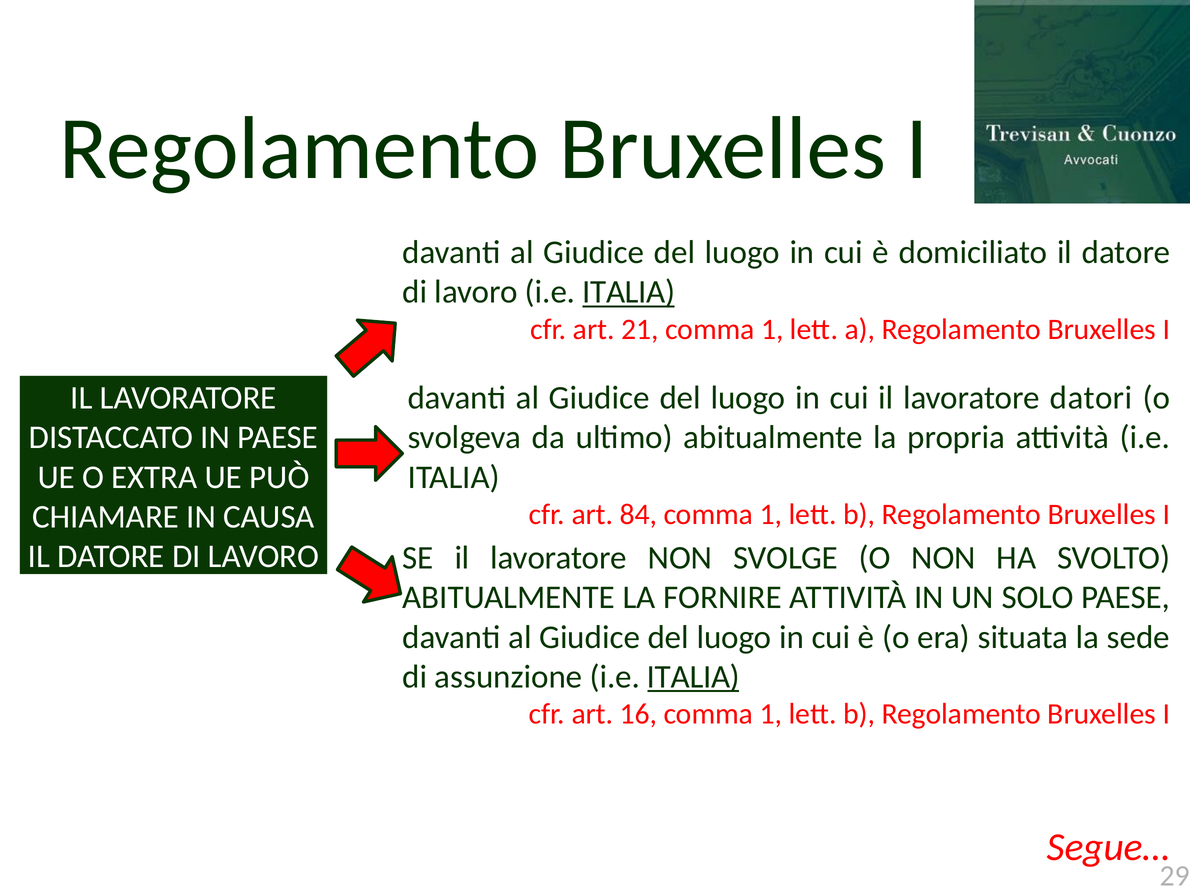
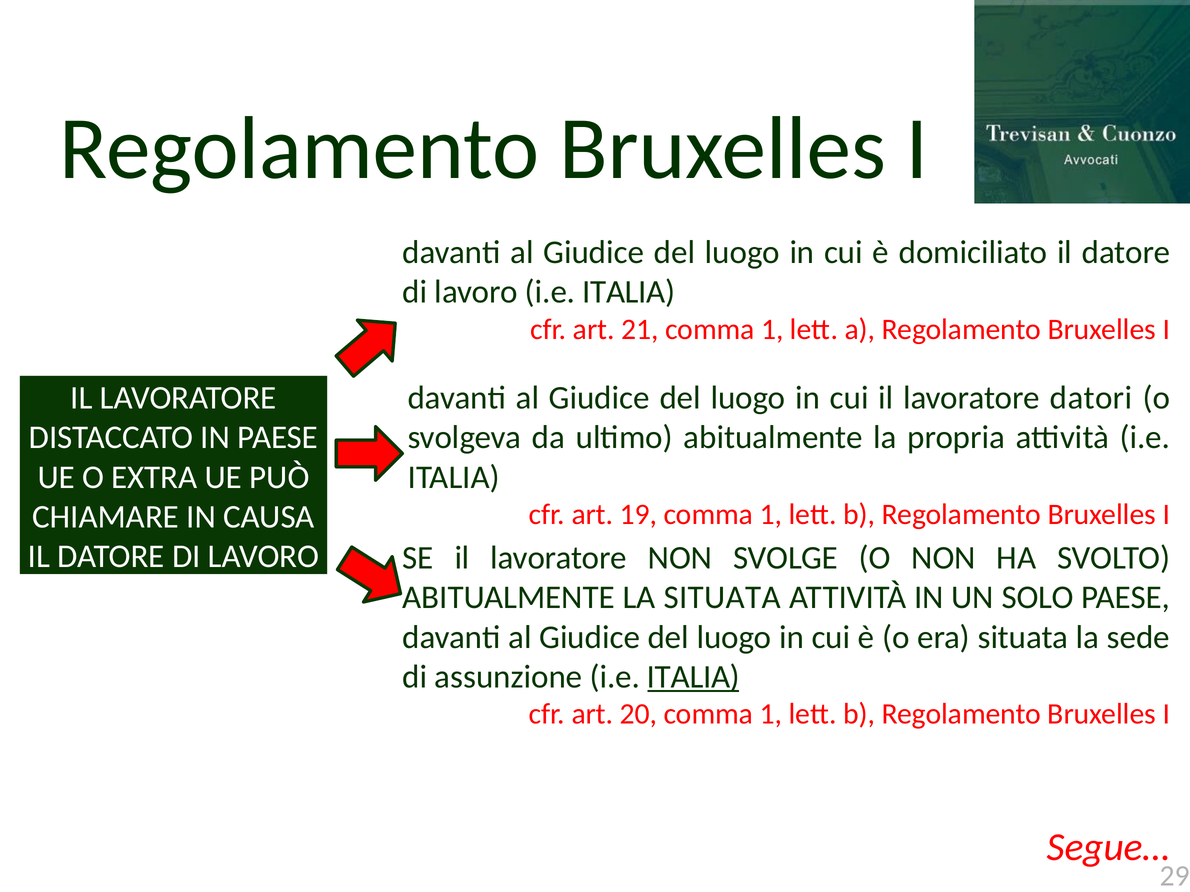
ITALIA at (629, 292) underline: present -> none
84: 84 -> 19
LA FORNIRE: FORNIRE -> SITUATA
16: 16 -> 20
